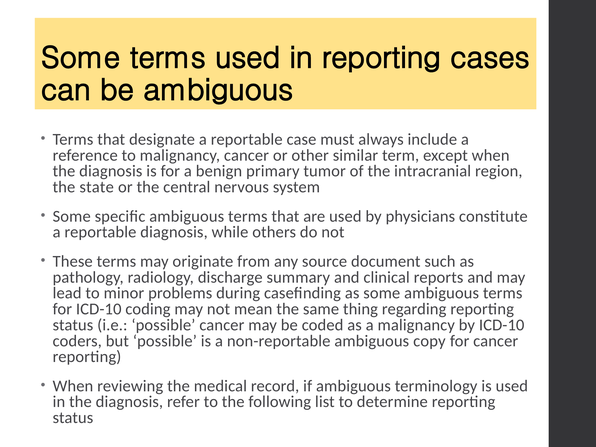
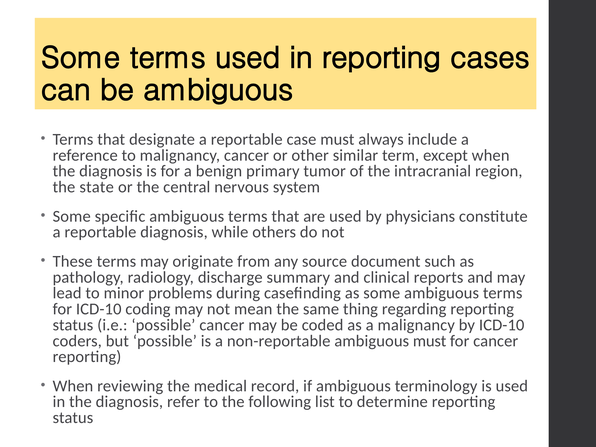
ambiguous copy: copy -> must
